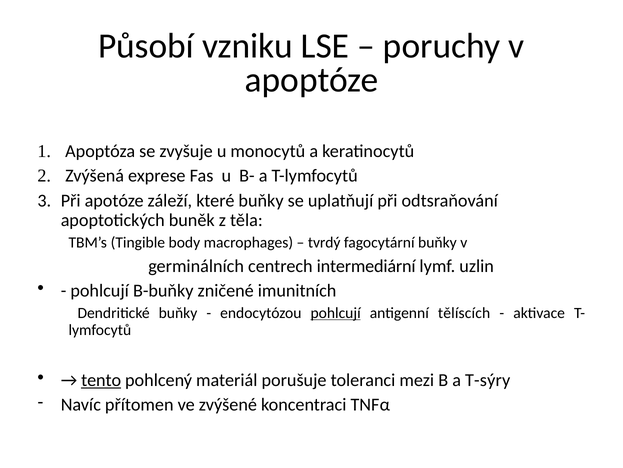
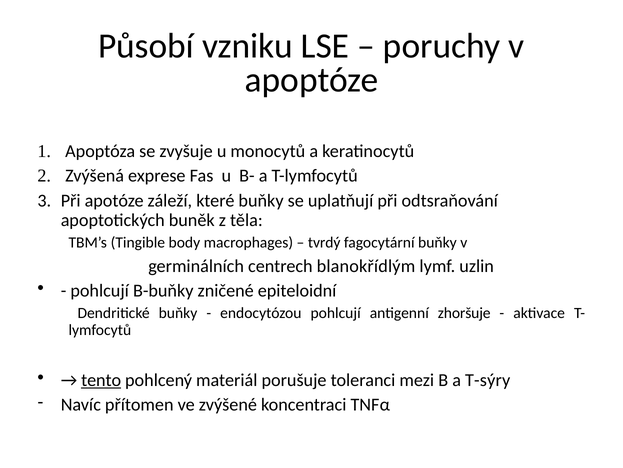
intermediární: intermediární -> blanokřídlým
imunitních: imunitních -> epiteloidní
pohlcují at (336, 313) underline: present -> none
tělíscích: tělíscích -> zhoršuje
